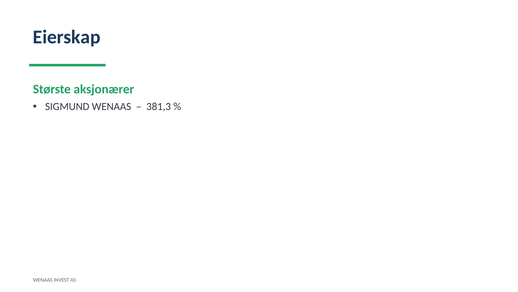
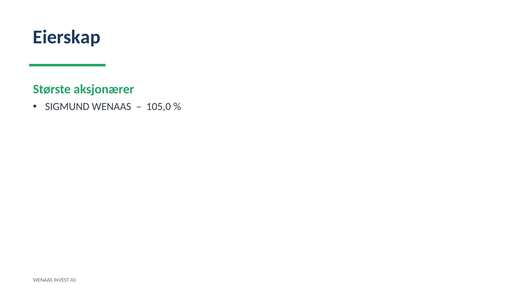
381,3: 381,3 -> 105,0
